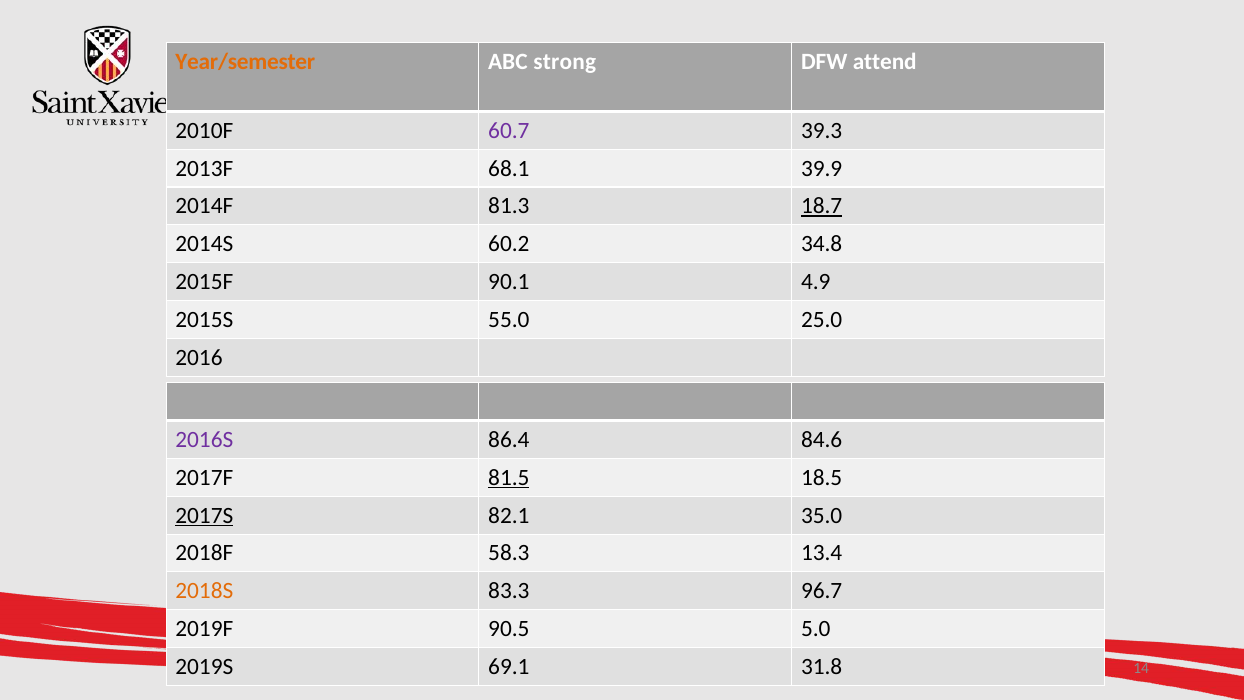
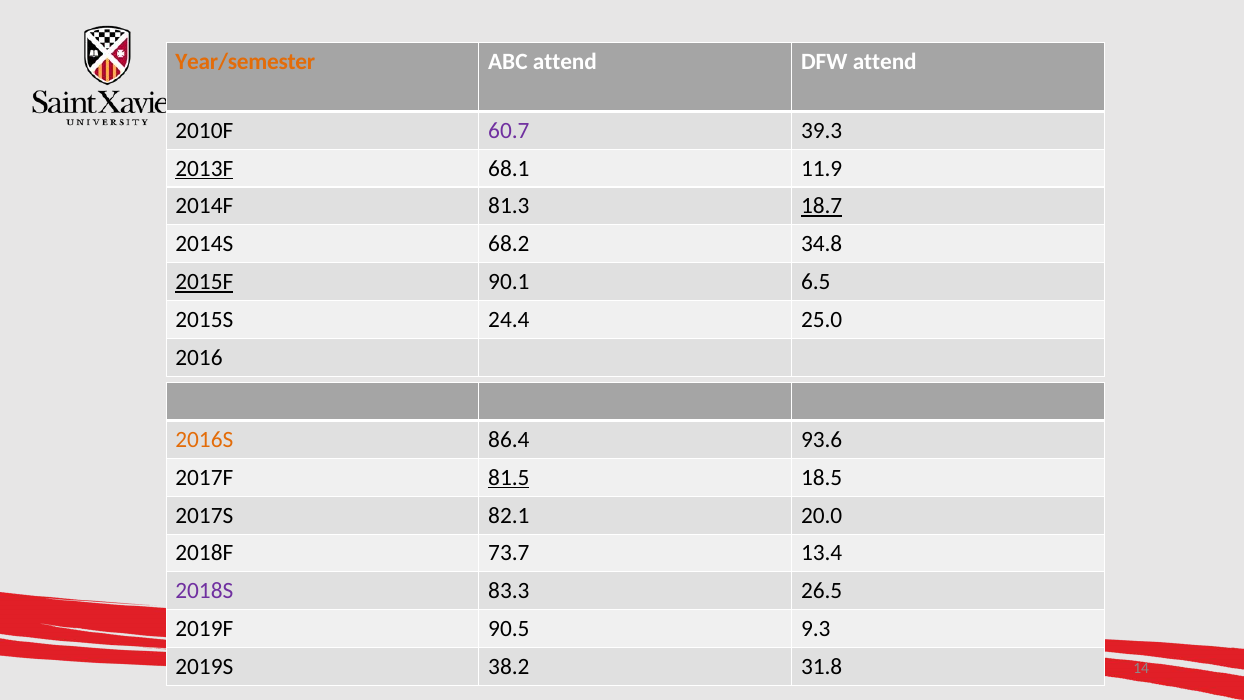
ABC strong: strong -> attend
2013F underline: none -> present
39.9: 39.9 -> 11.9
60.2: 60.2 -> 68.2
2015F underline: none -> present
4.9: 4.9 -> 6.5
55.0: 55.0 -> 24.4
2016S colour: purple -> orange
84.6: 84.6 -> 93.6
2017S underline: present -> none
35.0: 35.0 -> 20.0
58.3: 58.3 -> 73.7
2018S colour: orange -> purple
96.7: 96.7 -> 26.5
5.0: 5.0 -> 9.3
69.1: 69.1 -> 38.2
